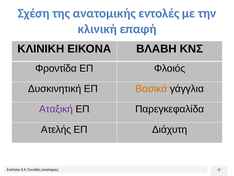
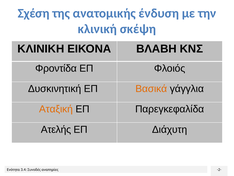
εντολές: εντολές -> ένδυση
επαφή: επαφή -> σκέψη
Αταξική colour: purple -> orange
